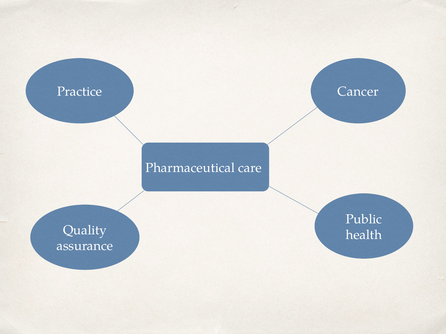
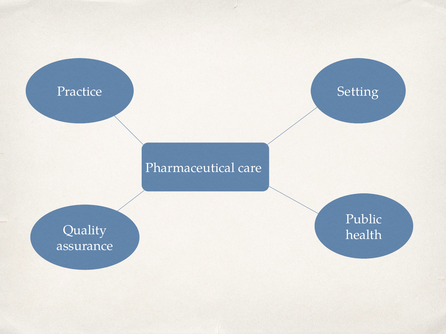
Cancer: Cancer -> Setting
